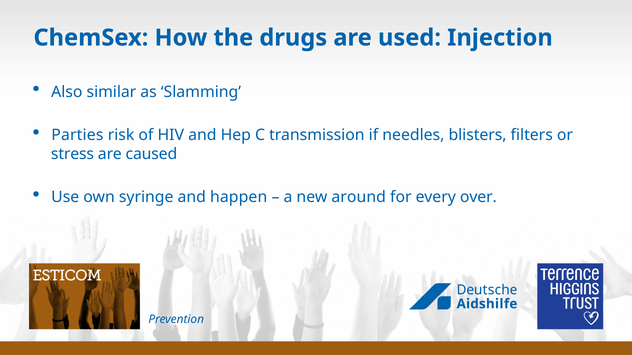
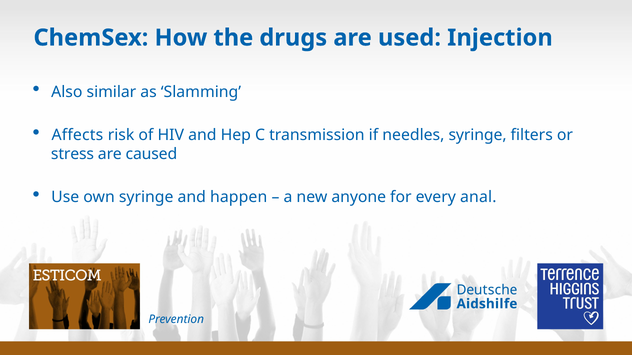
Parties: Parties -> Affects
needles blisters: blisters -> syringe
around: around -> anyone
over: over -> anal
